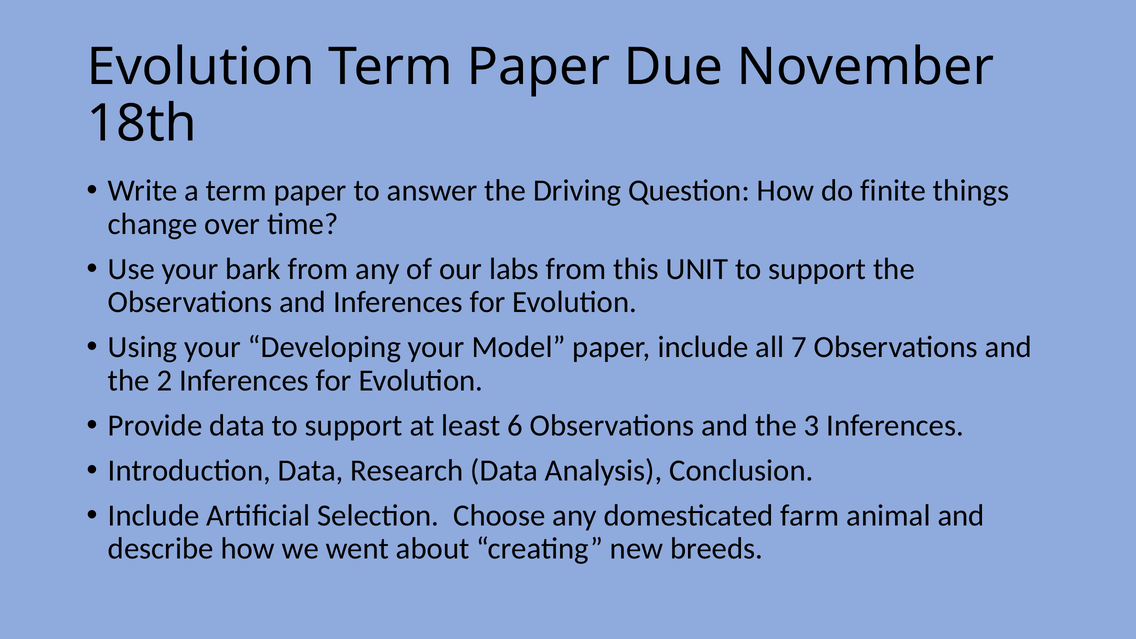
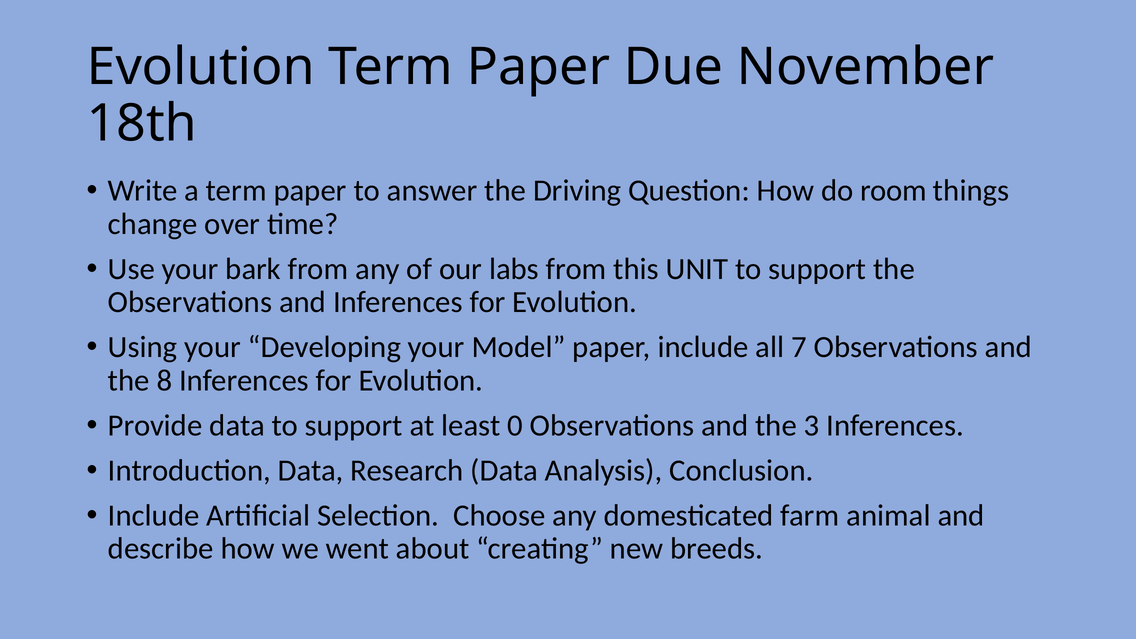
finite: finite -> room
2: 2 -> 8
6: 6 -> 0
